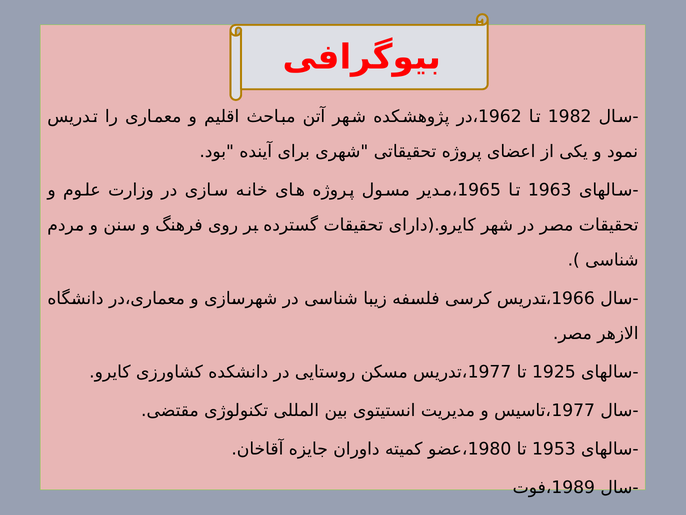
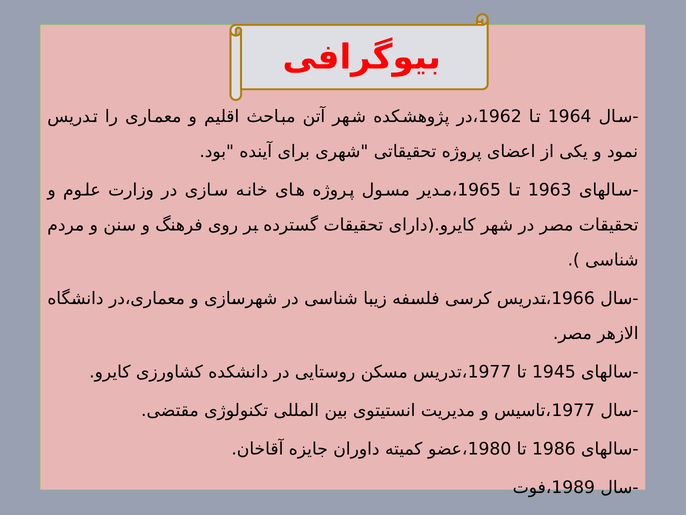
1982: 1982 -> 1964
1925: 1925 -> 1945
1953: 1953 -> 1986
